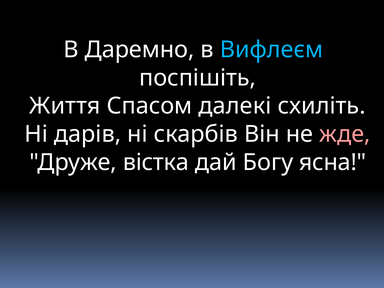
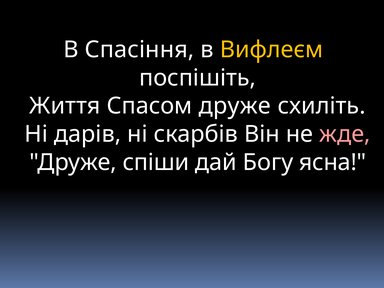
Даремно: Даремно -> Спасіння
Вифлеєм colour: light blue -> yellow
Спасом далекі: далекі -> друже
вістка: вістка -> спіши
